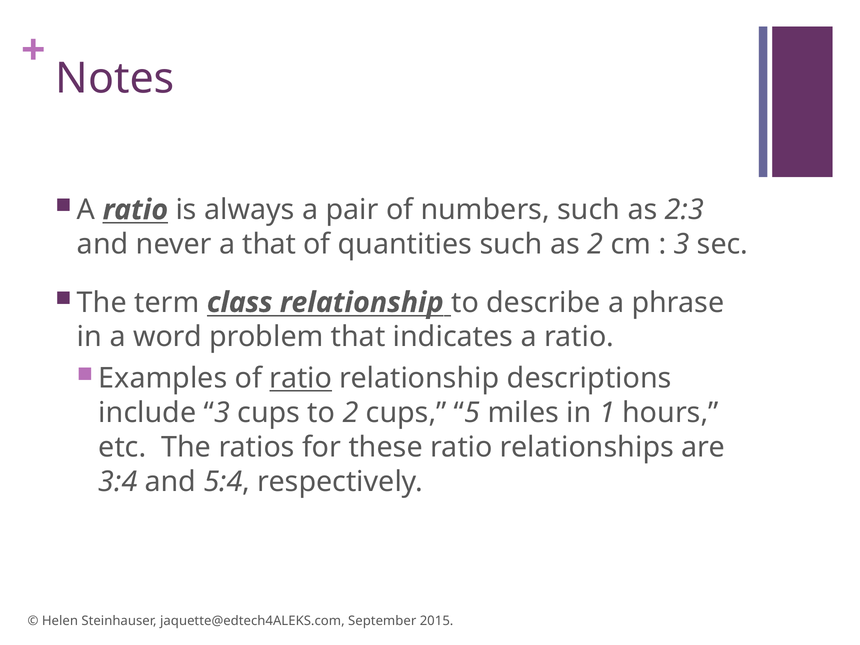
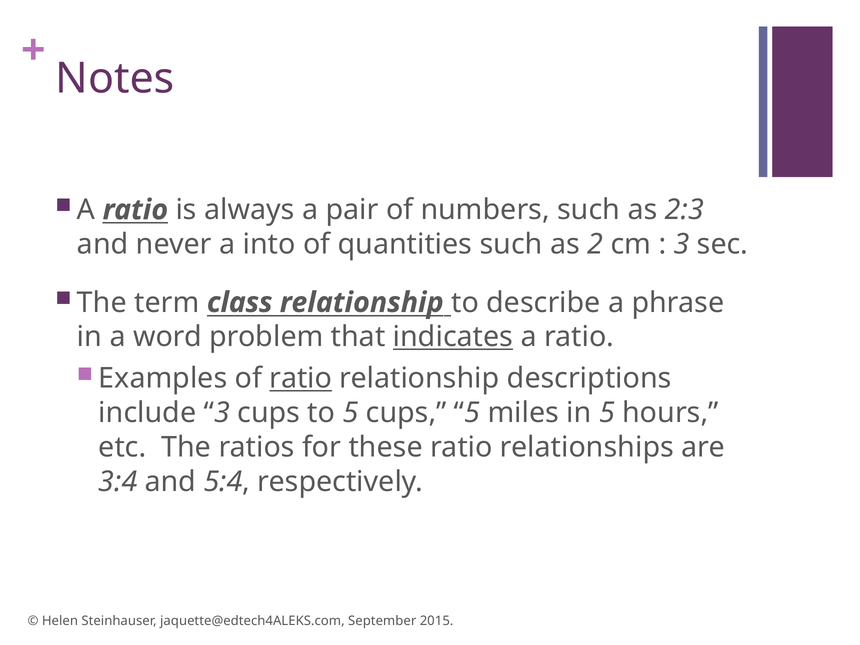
a that: that -> into
indicates underline: none -> present
to 2: 2 -> 5
in 1: 1 -> 5
